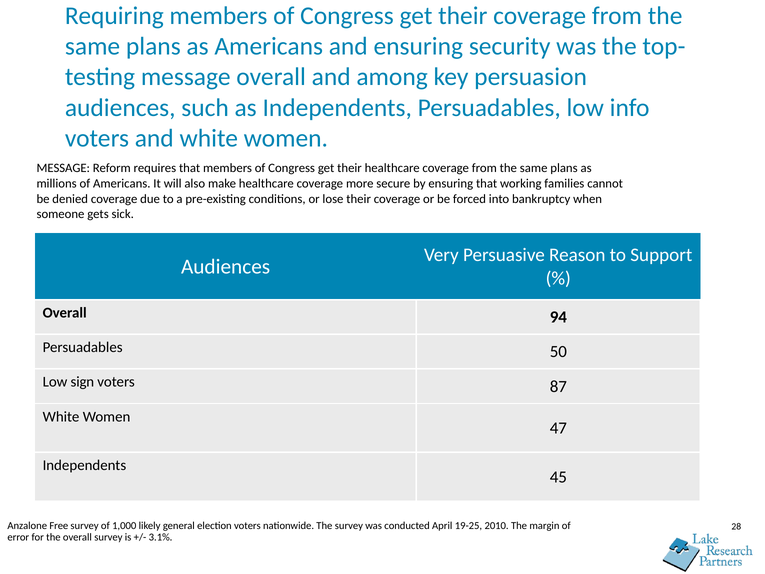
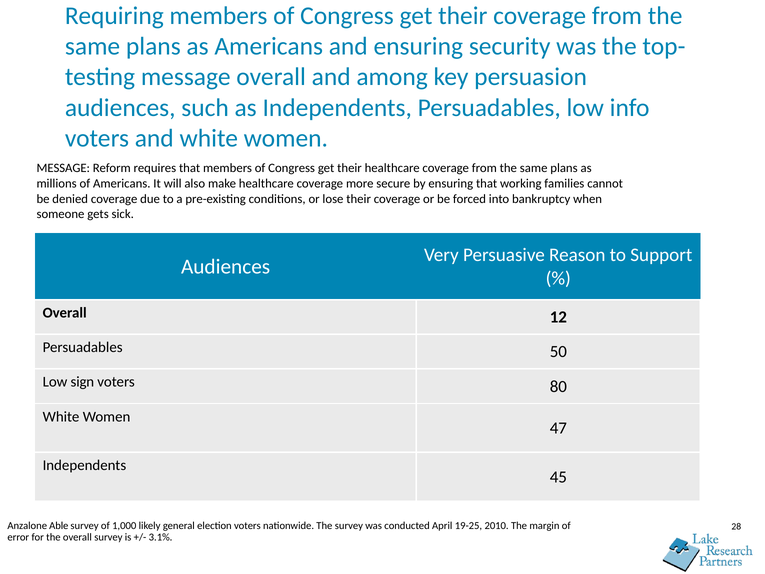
94: 94 -> 12
87: 87 -> 80
Free: Free -> Able
